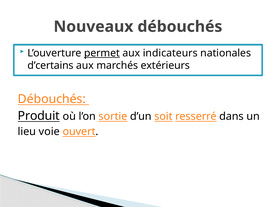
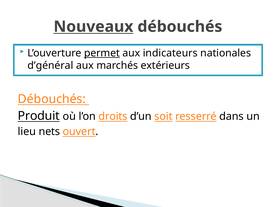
Nouveaux underline: none -> present
d’certains: d’certains -> d’général
sortie: sortie -> droits
voie: voie -> nets
